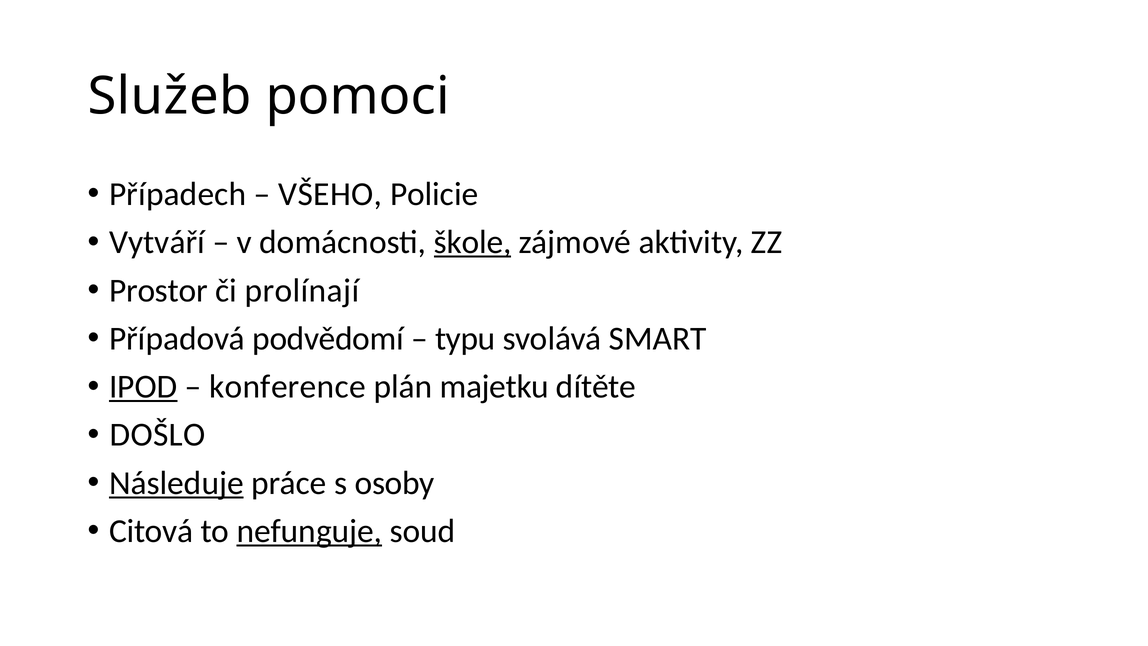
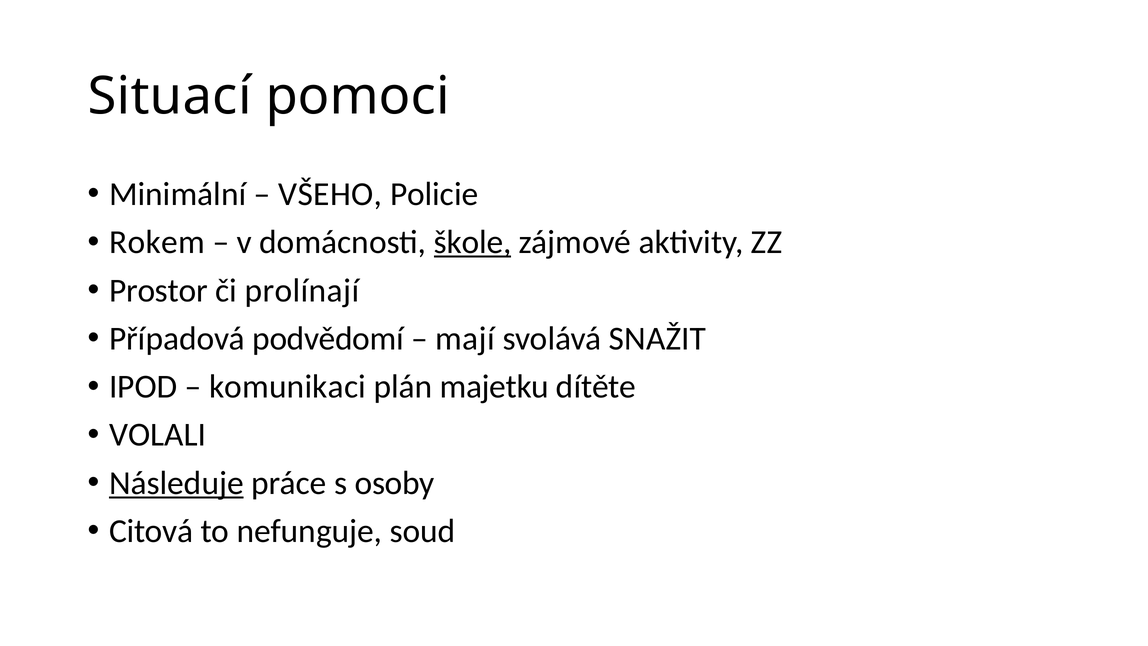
Služeb: Služeb -> Situací
Případech: Případech -> Minimální
Vytváří: Vytváří -> Rokem
typu: typu -> mají
SMART: SMART -> SNAŽIT
IPOD underline: present -> none
konference: konference -> komunikaci
DOŠLO: DOŠLO -> VOLALI
nefunguje underline: present -> none
